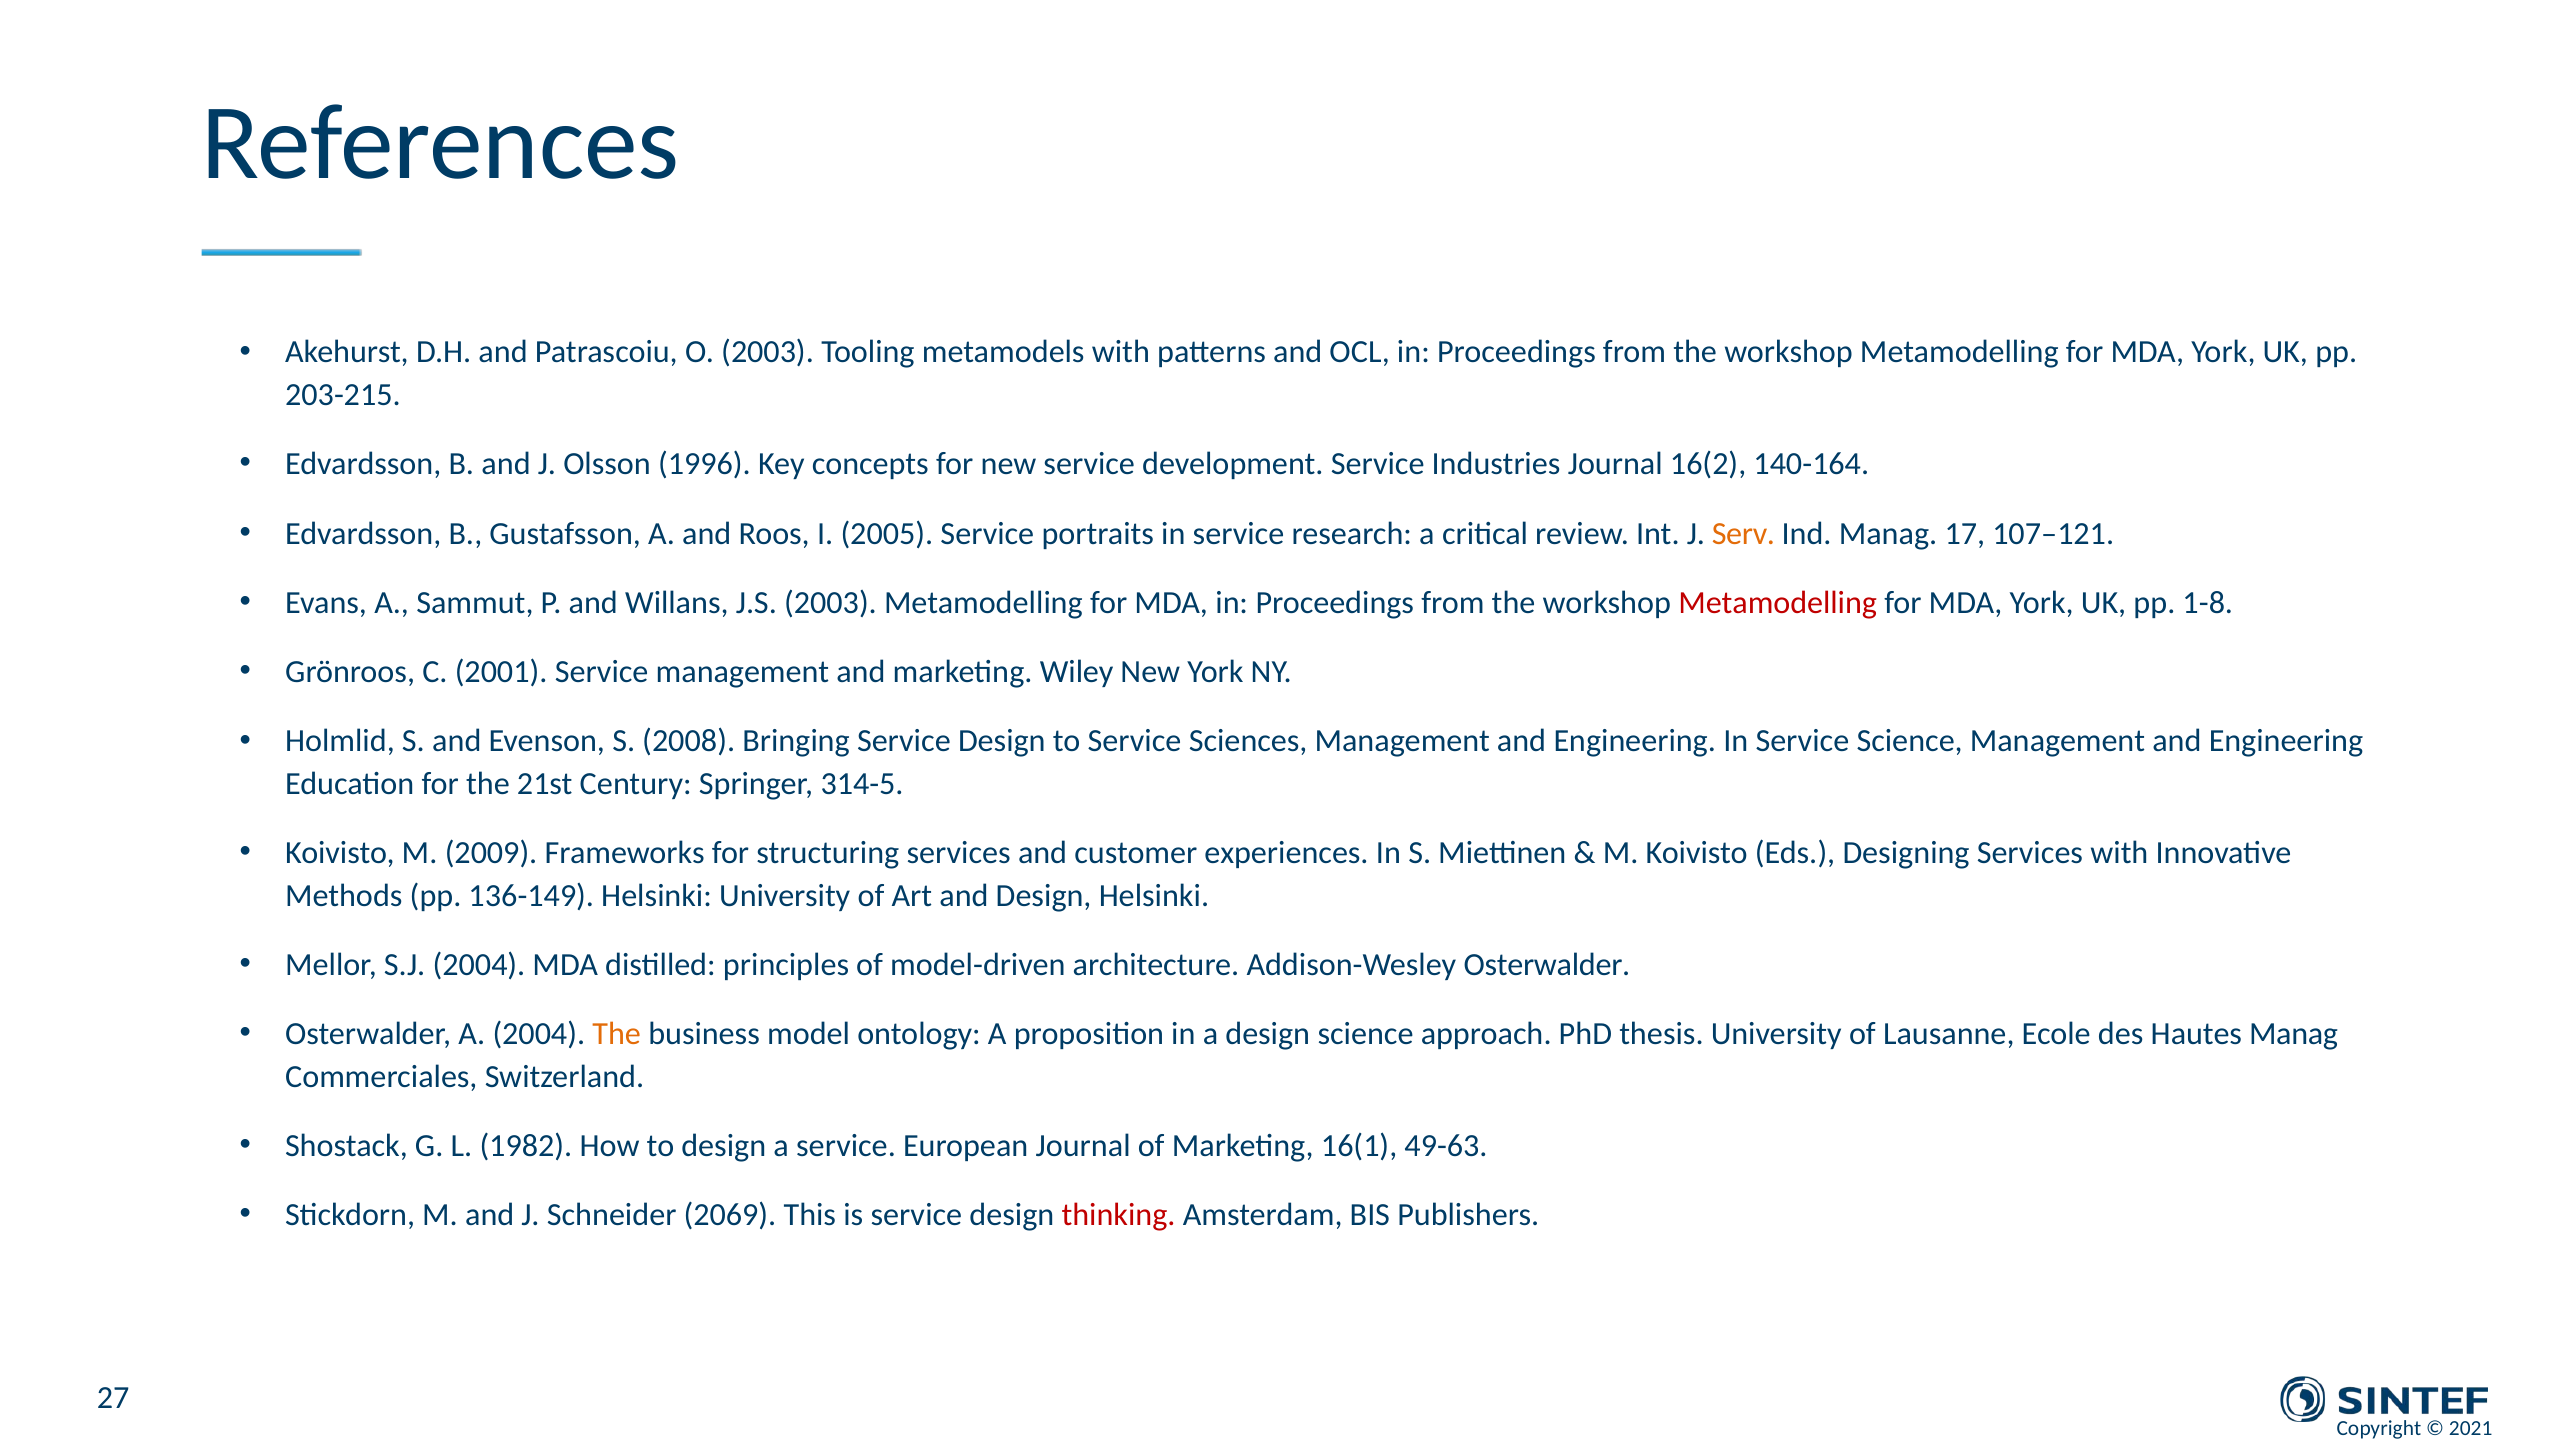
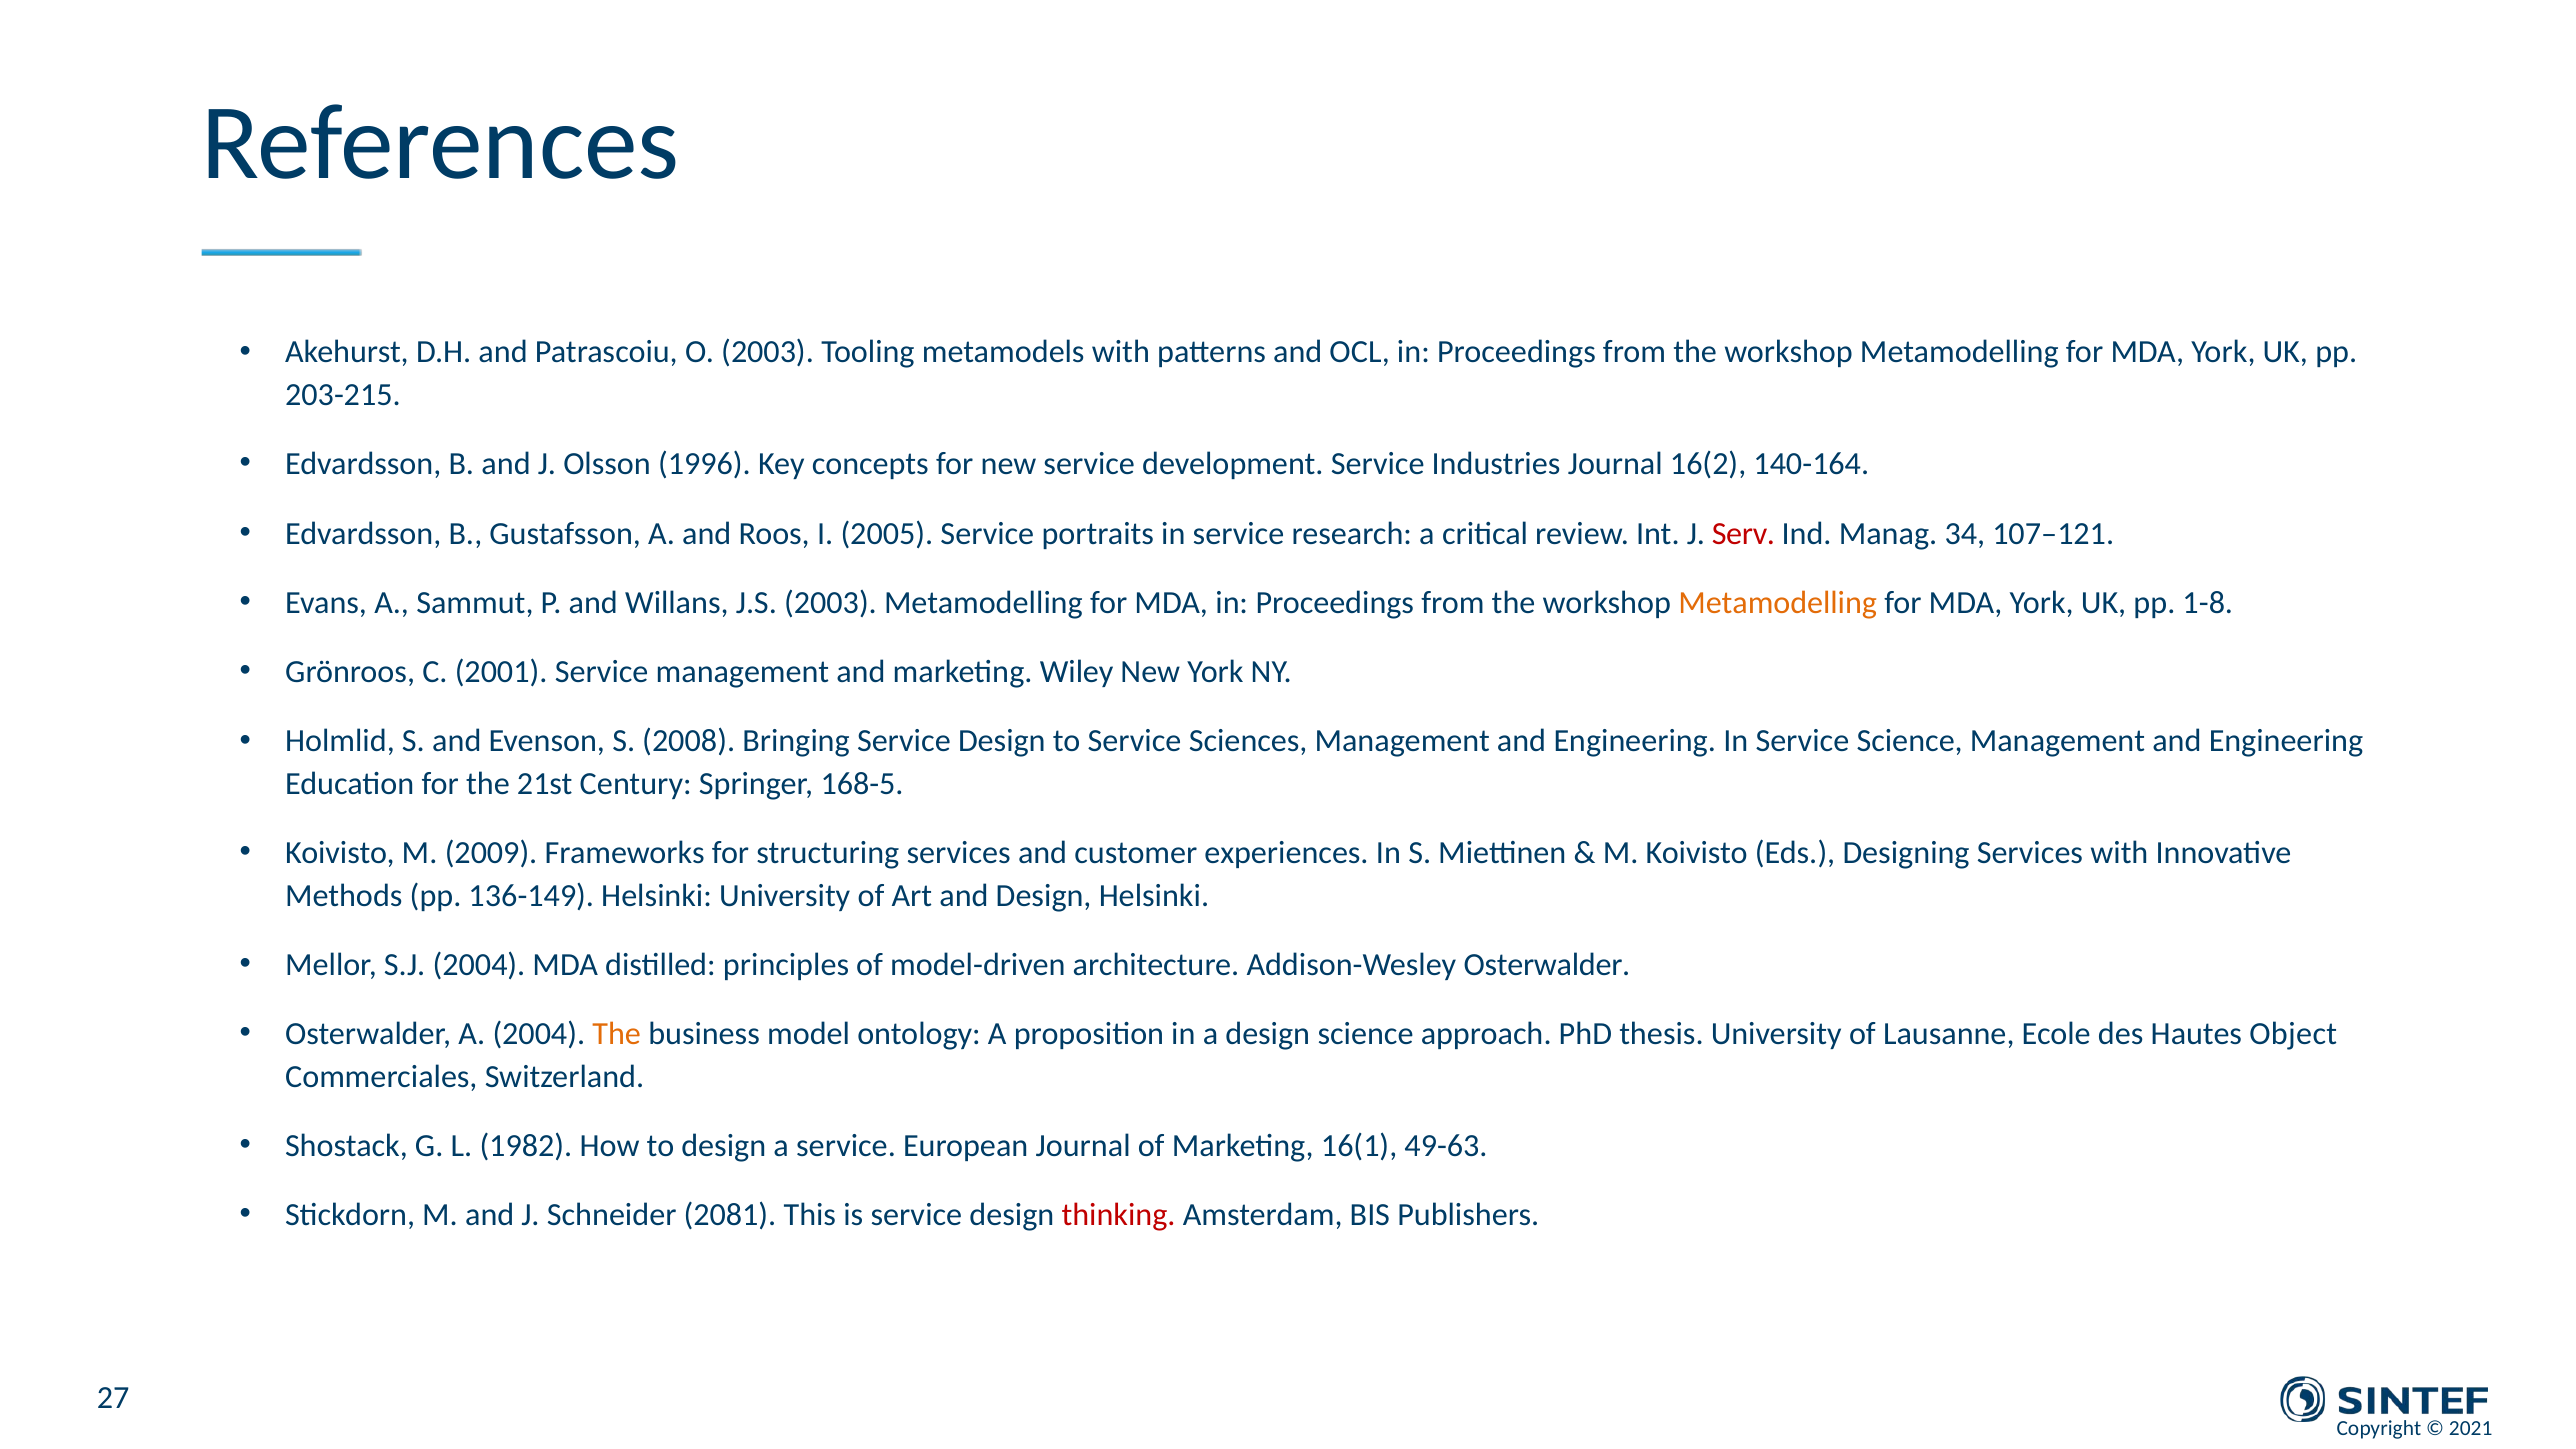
Serv colour: orange -> red
17: 17 -> 34
Metamodelling at (1778, 603) colour: red -> orange
314-5: 314-5 -> 168-5
Hautes Manag: Manag -> Object
2069: 2069 -> 2081
